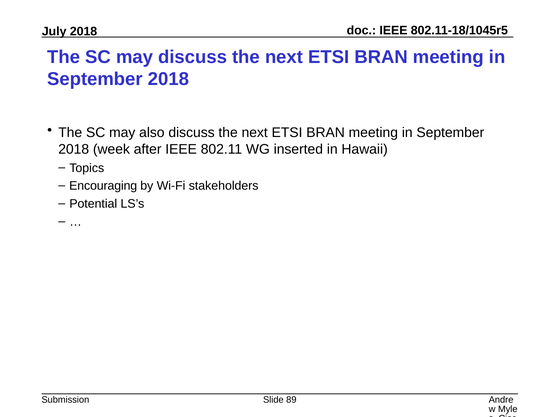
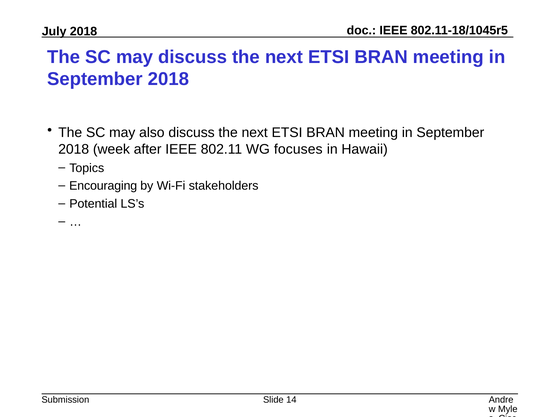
inserted: inserted -> focuses
89: 89 -> 14
